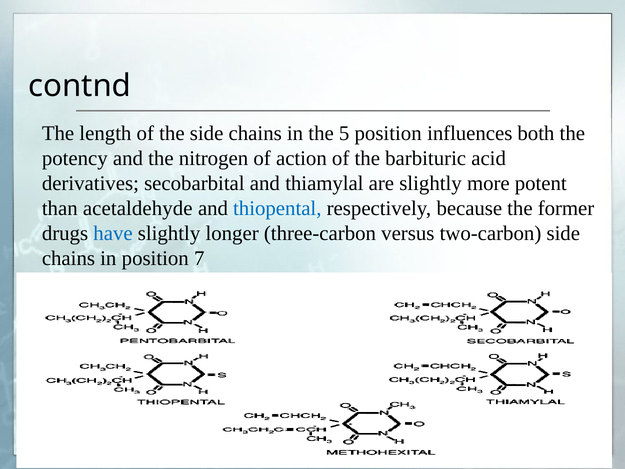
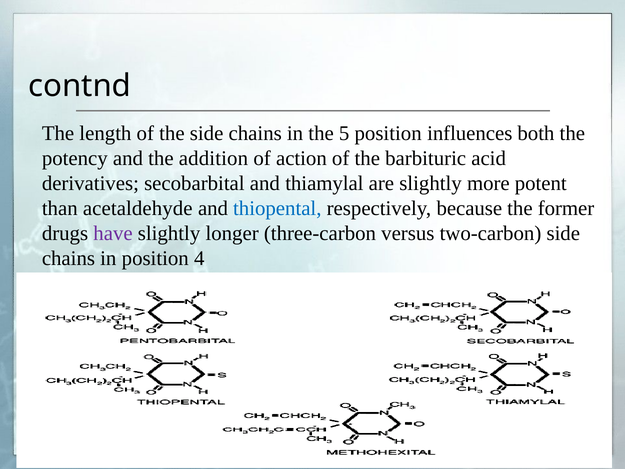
nitrogen: nitrogen -> addition
have colour: blue -> purple
7: 7 -> 4
